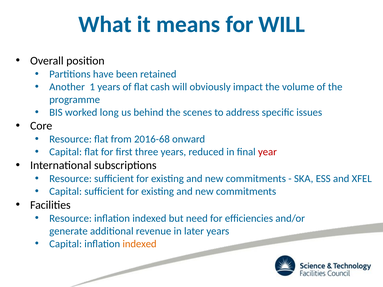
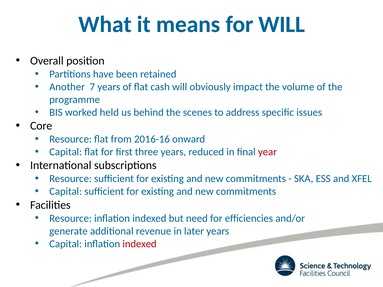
1: 1 -> 7
long: long -> held
2016-68: 2016-68 -> 2016-16
indexed at (140, 244) colour: orange -> red
